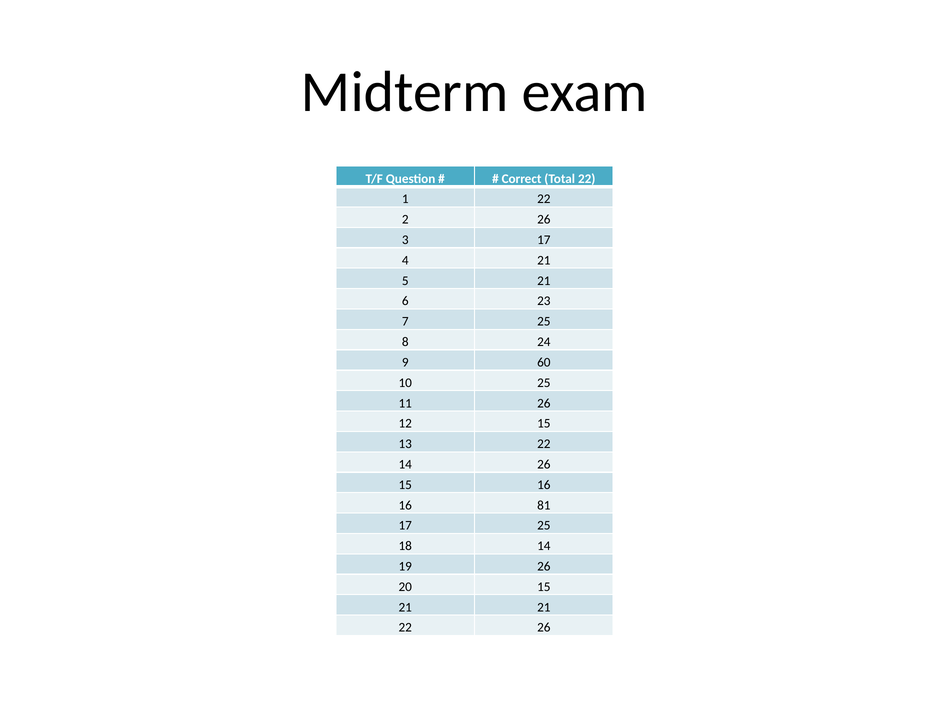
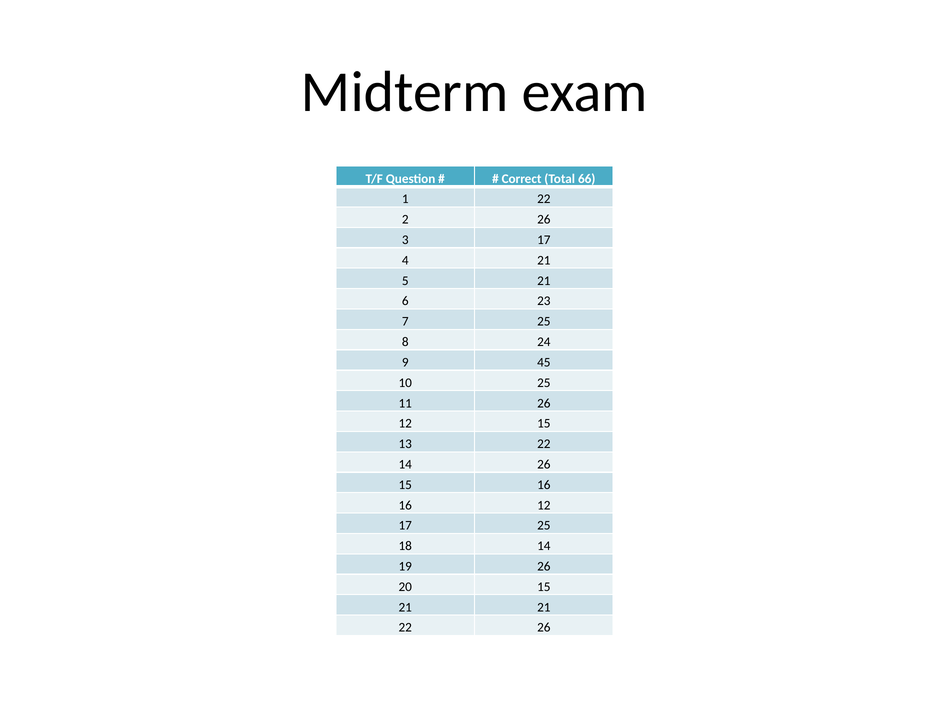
Total 22: 22 -> 66
60: 60 -> 45
16 81: 81 -> 12
